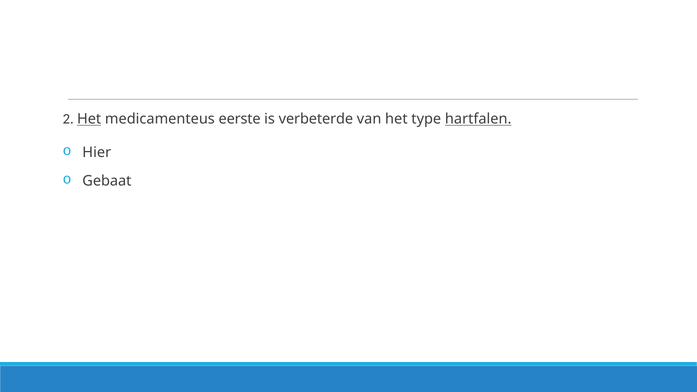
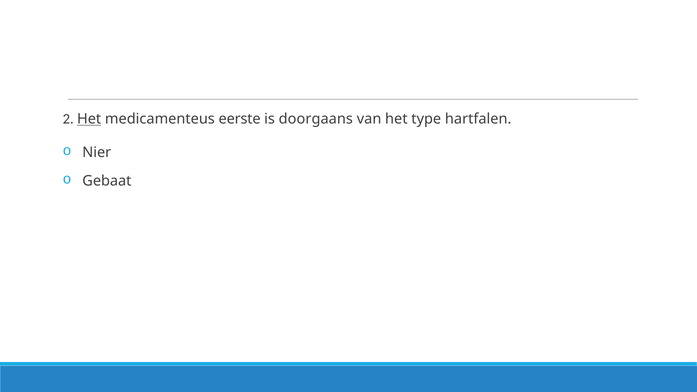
verbeterde: verbeterde -> doorgaans
hartfalen underline: present -> none
Hier: Hier -> Nier
